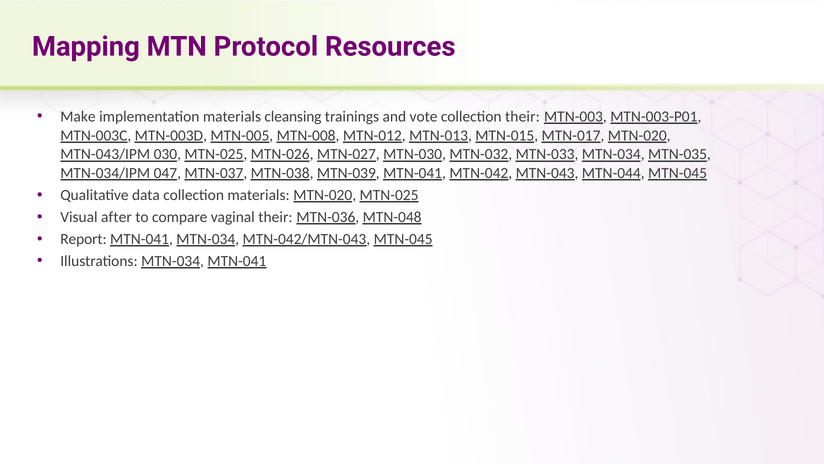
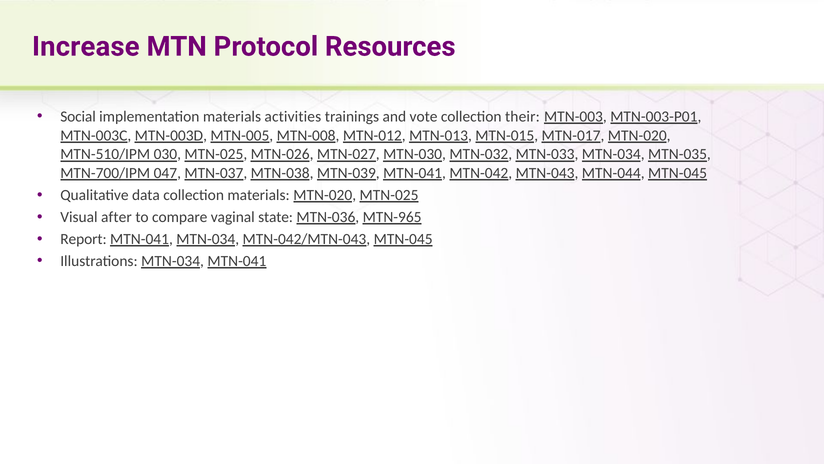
Mapping: Mapping -> Increase
Make: Make -> Social
cleansing: cleansing -> activities
MTN-043/IPM: MTN-043/IPM -> MTN-510/IPM
MTN-034/IPM: MTN-034/IPM -> MTN-700/IPM
vaginal their: their -> state
MTN-048: MTN-048 -> MTN-965
